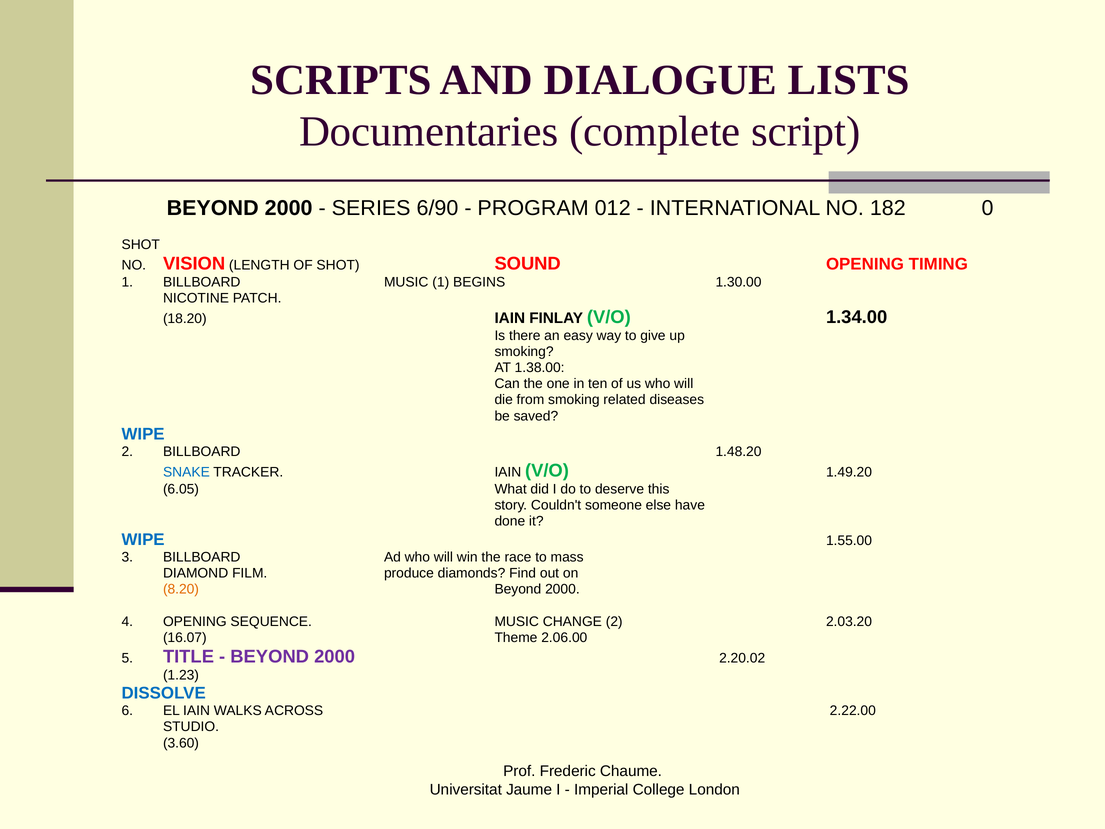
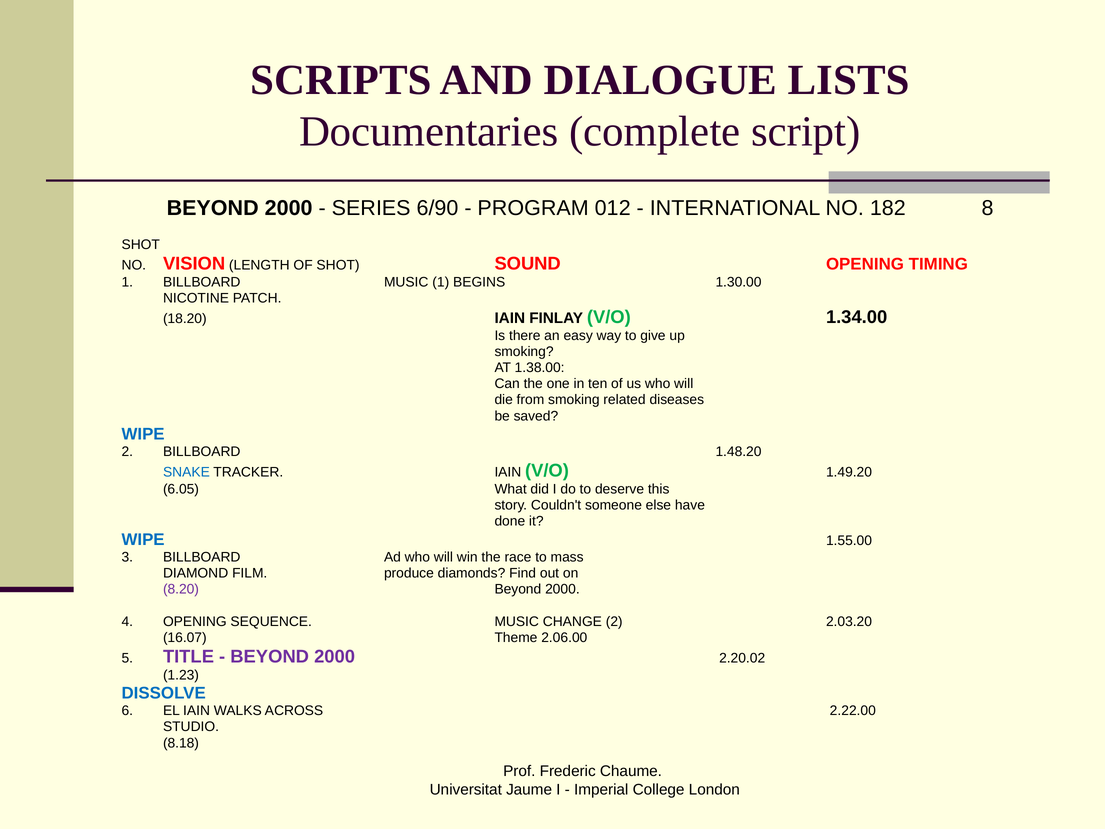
0: 0 -> 8
8.20 colour: orange -> purple
3.60: 3.60 -> 8.18
